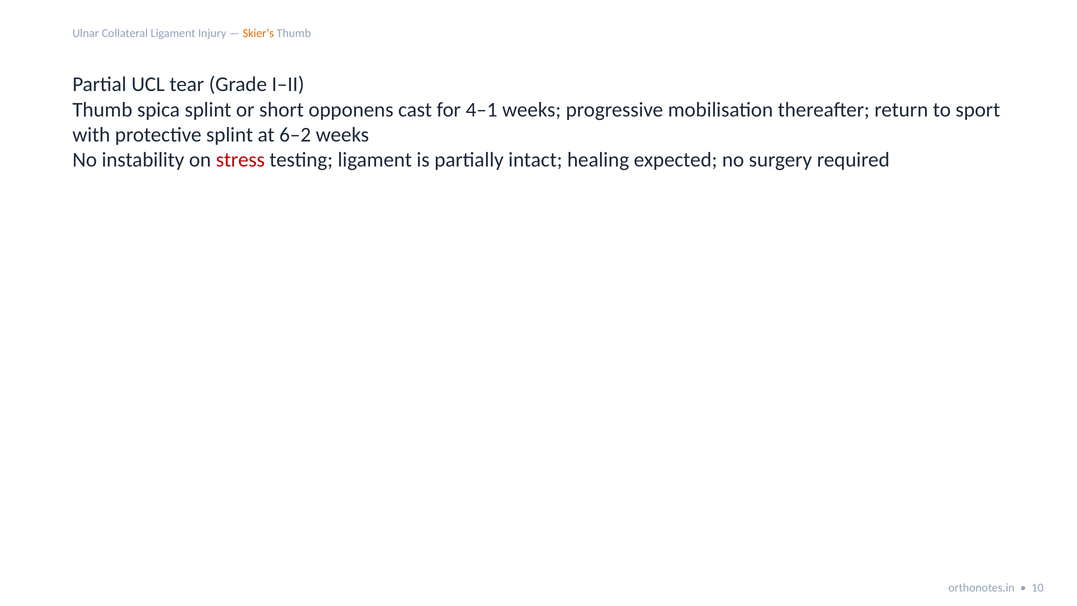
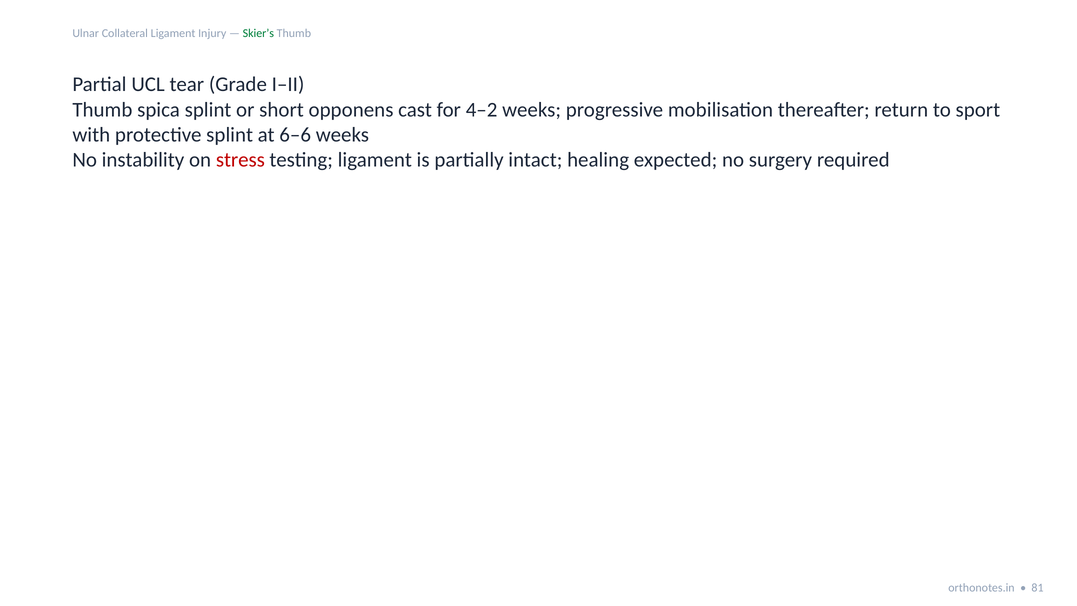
Skier’s colour: orange -> green
4–1: 4–1 -> 4–2
6–2: 6–2 -> 6–6
10: 10 -> 81
